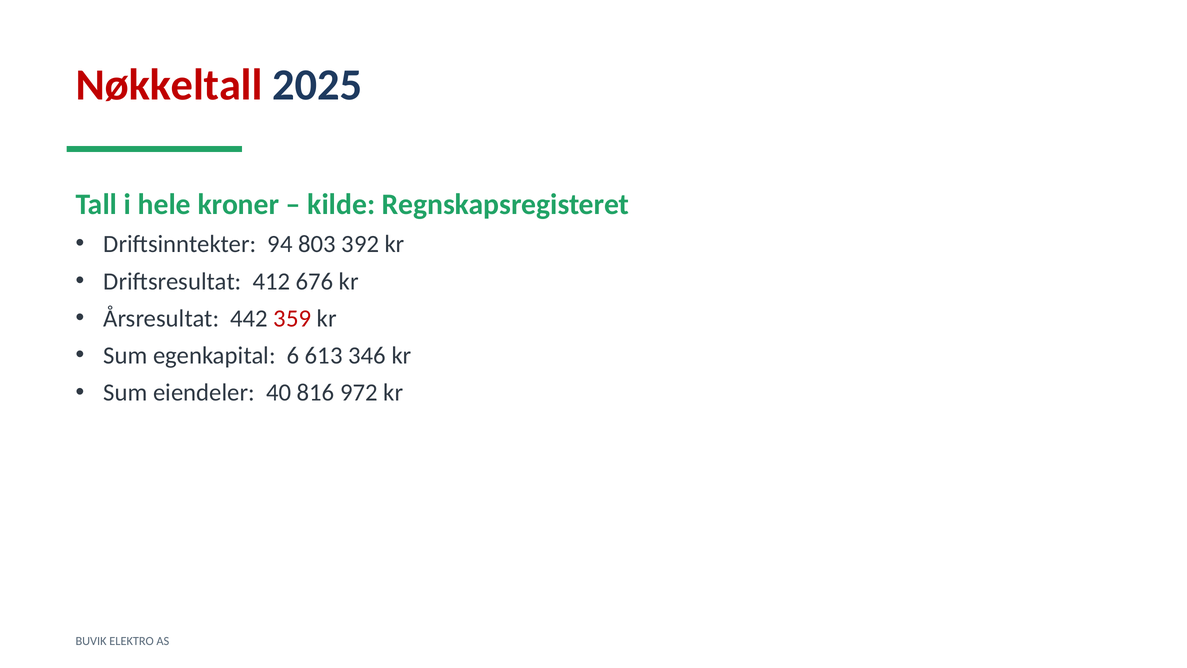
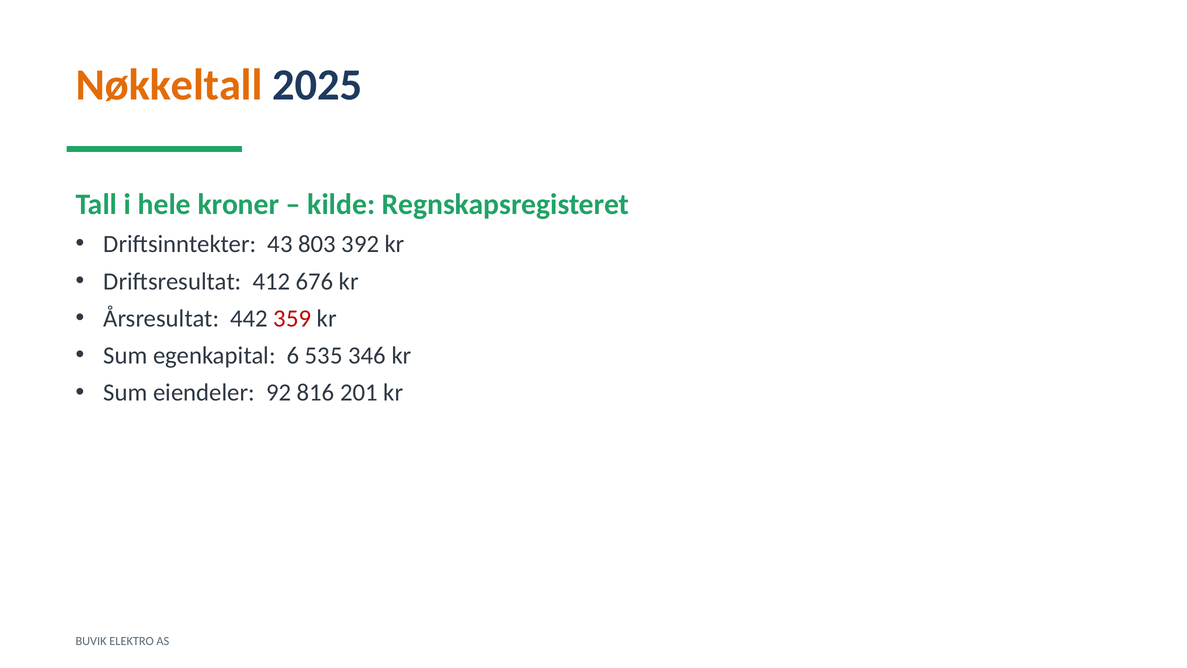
Nøkkeltall colour: red -> orange
94: 94 -> 43
613: 613 -> 535
40: 40 -> 92
972: 972 -> 201
